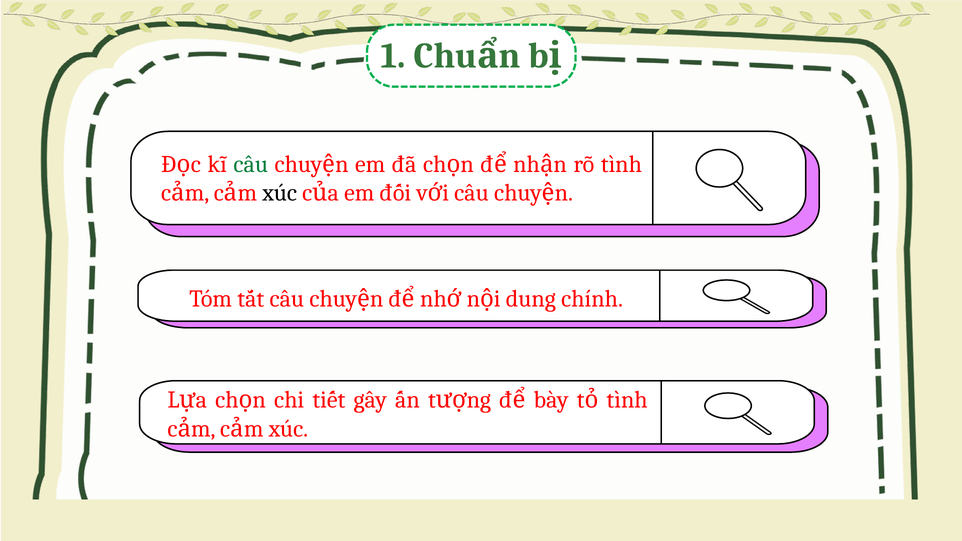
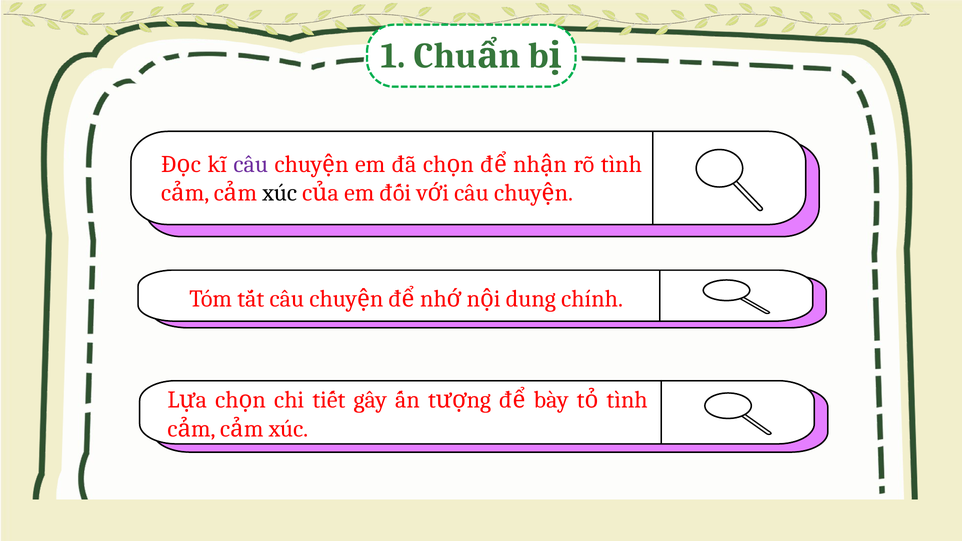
câu at (251, 164) colour: green -> purple
